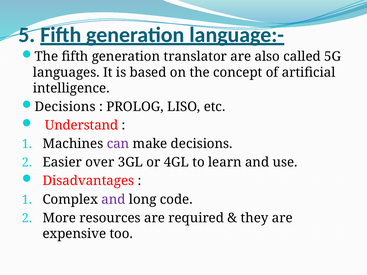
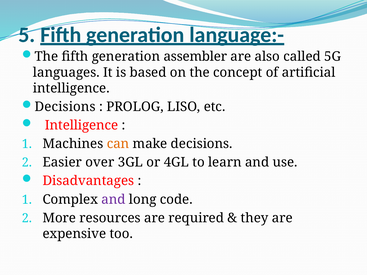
translator: translator -> assembler
Understand at (82, 125): Understand -> Intelligence
can colour: purple -> orange
